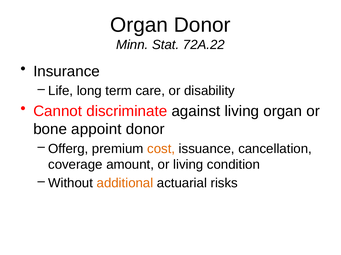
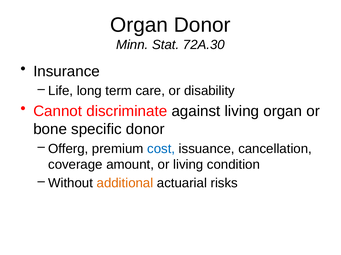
72A.22: 72A.22 -> 72A.30
appoint: appoint -> specific
cost colour: orange -> blue
